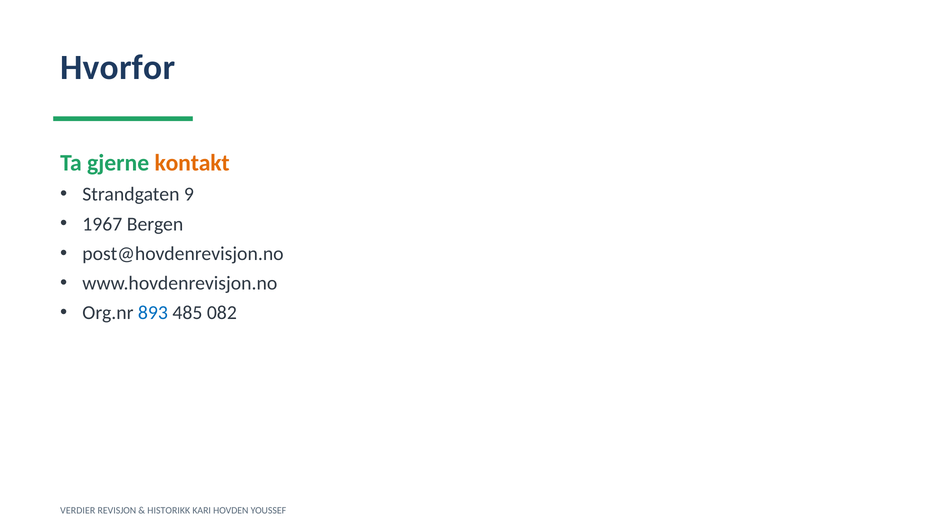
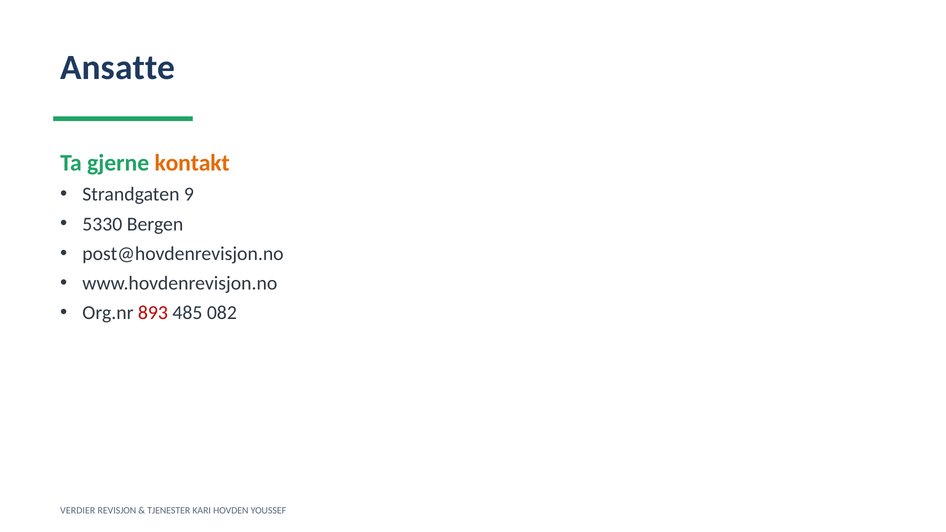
Hvorfor: Hvorfor -> Ansatte
1967: 1967 -> 5330
893 colour: blue -> red
HISTORIKK: HISTORIKK -> TJENESTER
